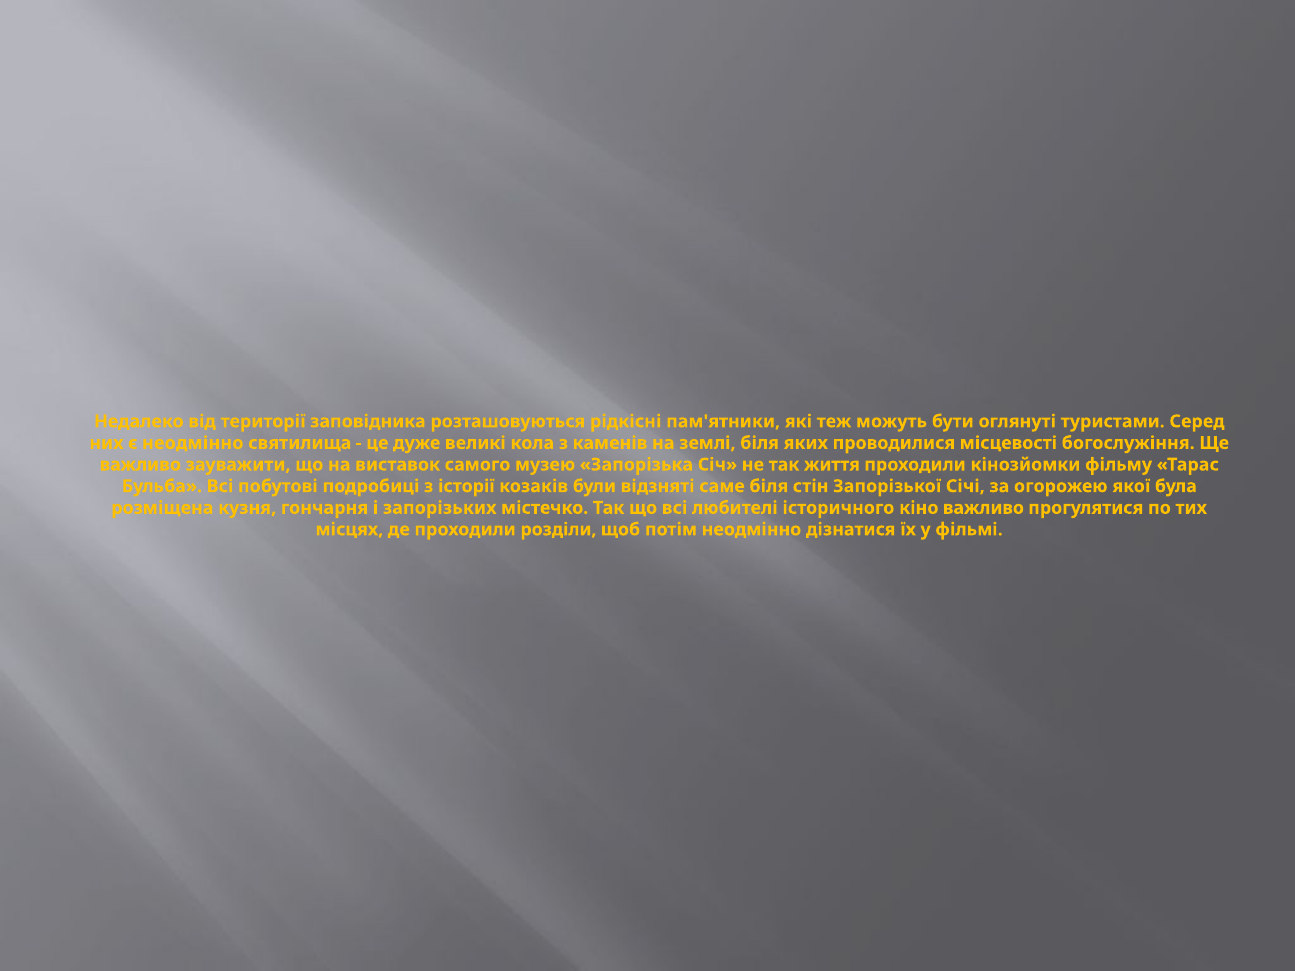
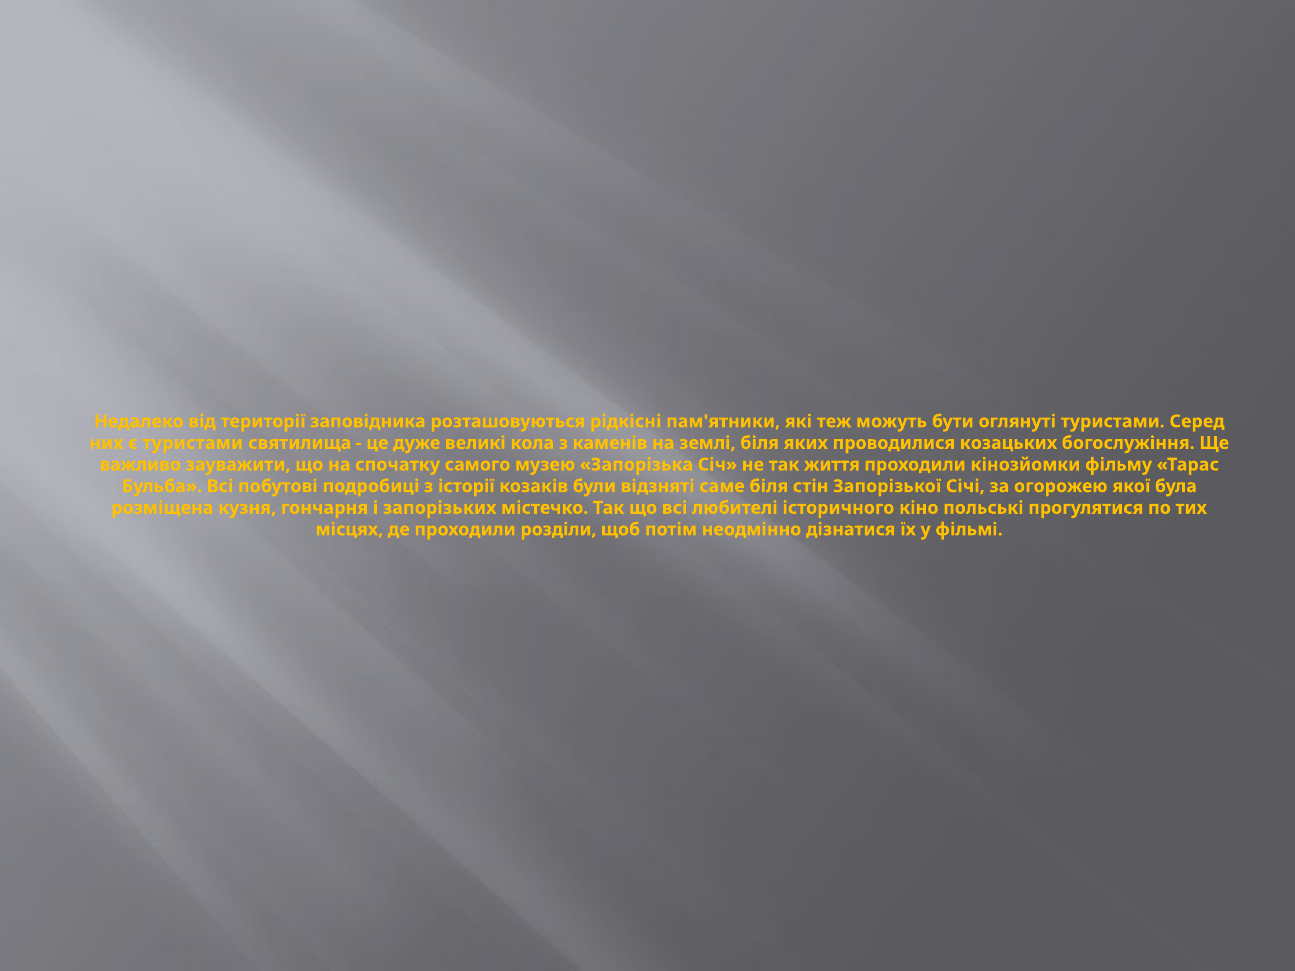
є неодмінно: неодмінно -> туристами
місцевості: місцевості -> козацьких
виставок: виставок -> спочатку
кіно важливо: важливо -> польські
